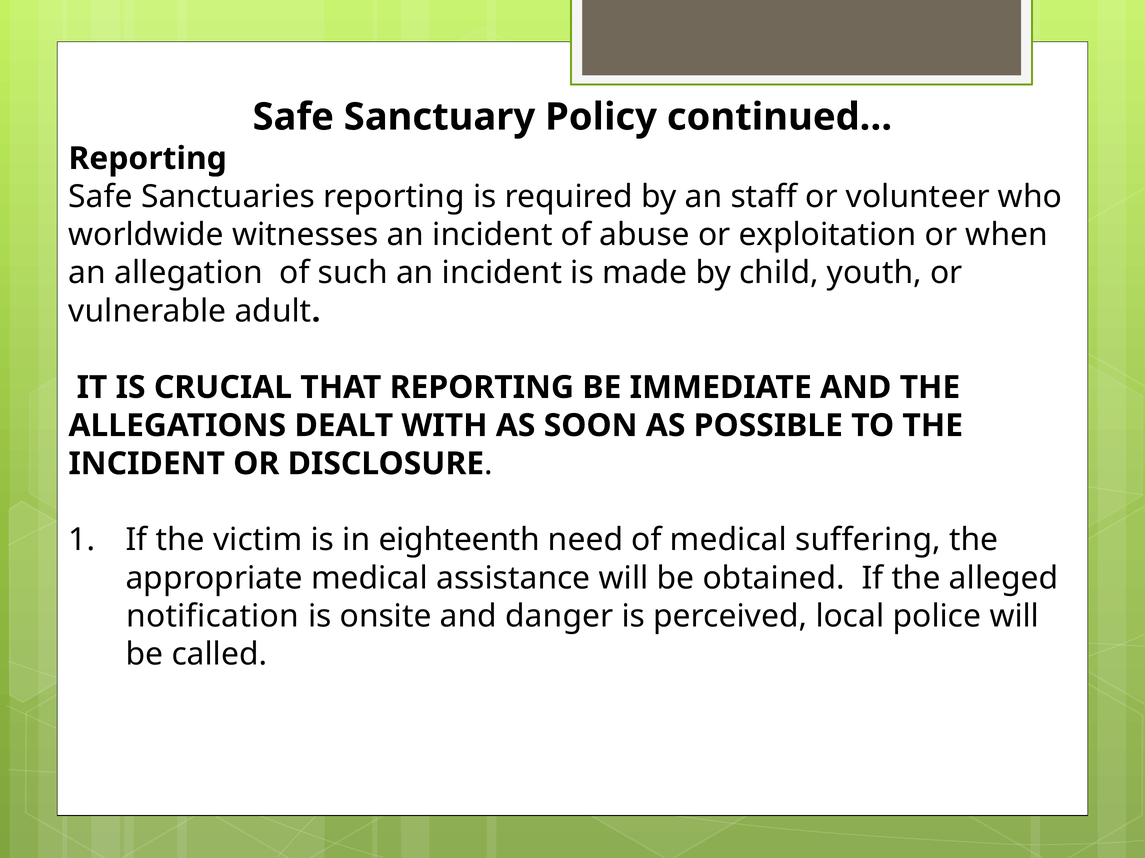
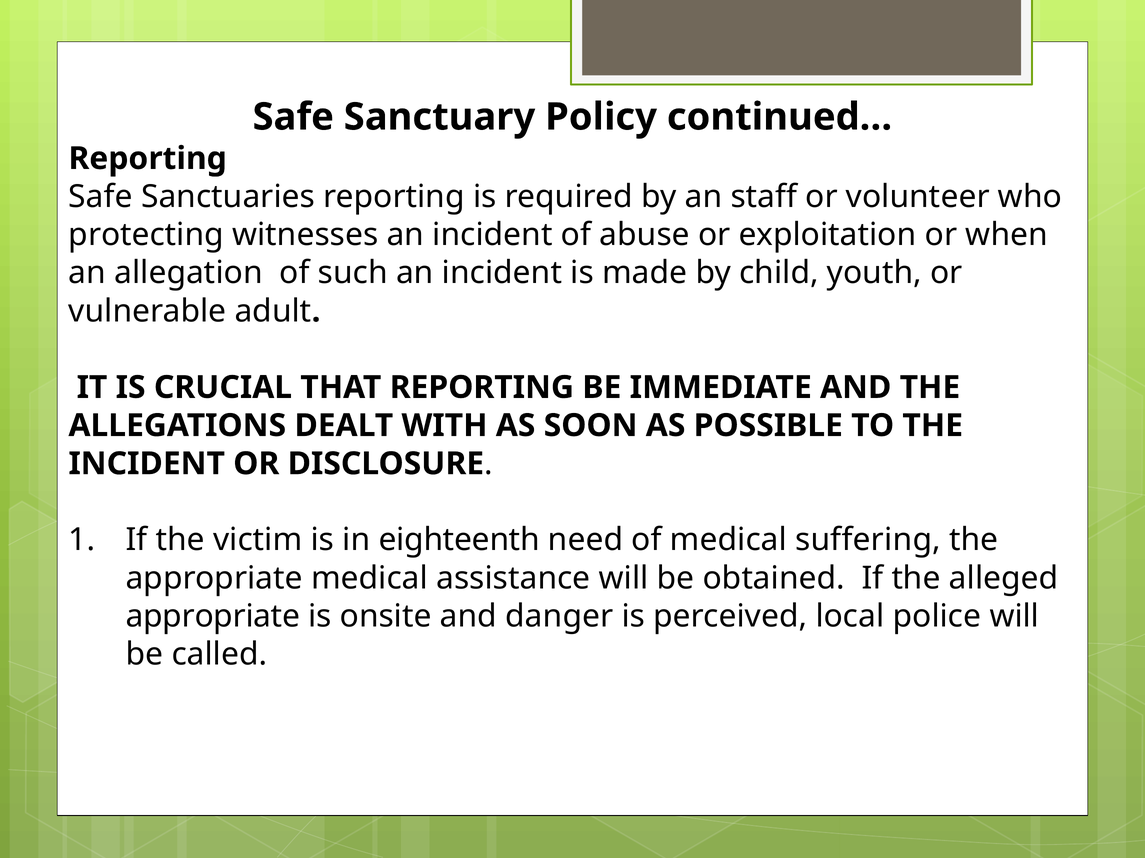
worldwide: worldwide -> protecting
notification at (213, 617): notification -> appropriate
